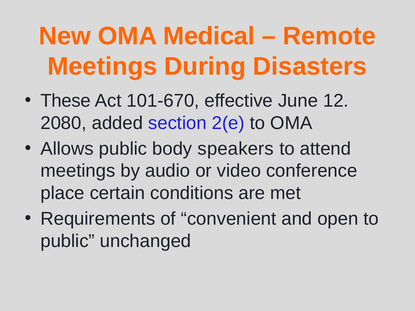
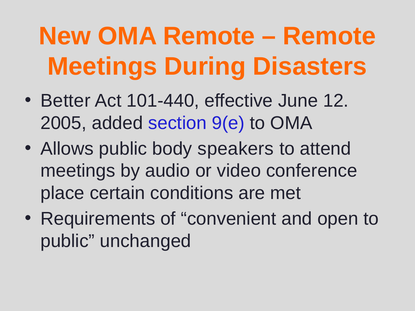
OMA Medical: Medical -> Remote
These: These -> Better
101-670: 101-670 -> 101-440
2080: 2080 -> 2005
2(e: 2(e -> 9(e
